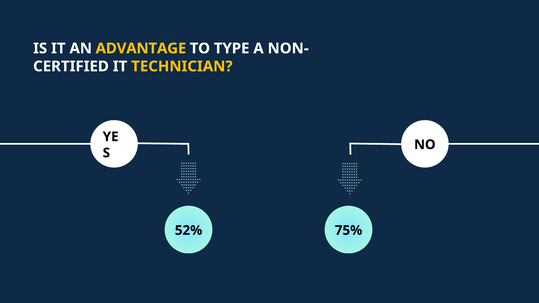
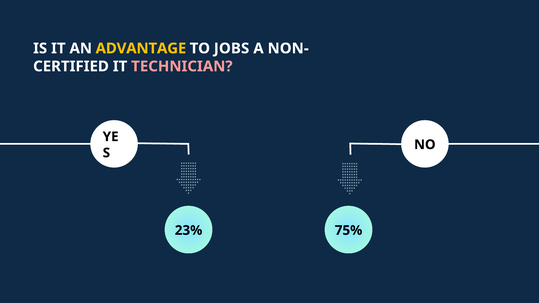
TYPE: TYPE -> JOBS
TECHNICIAN colour: yellow -> pink
52%: 52% -> 23%
